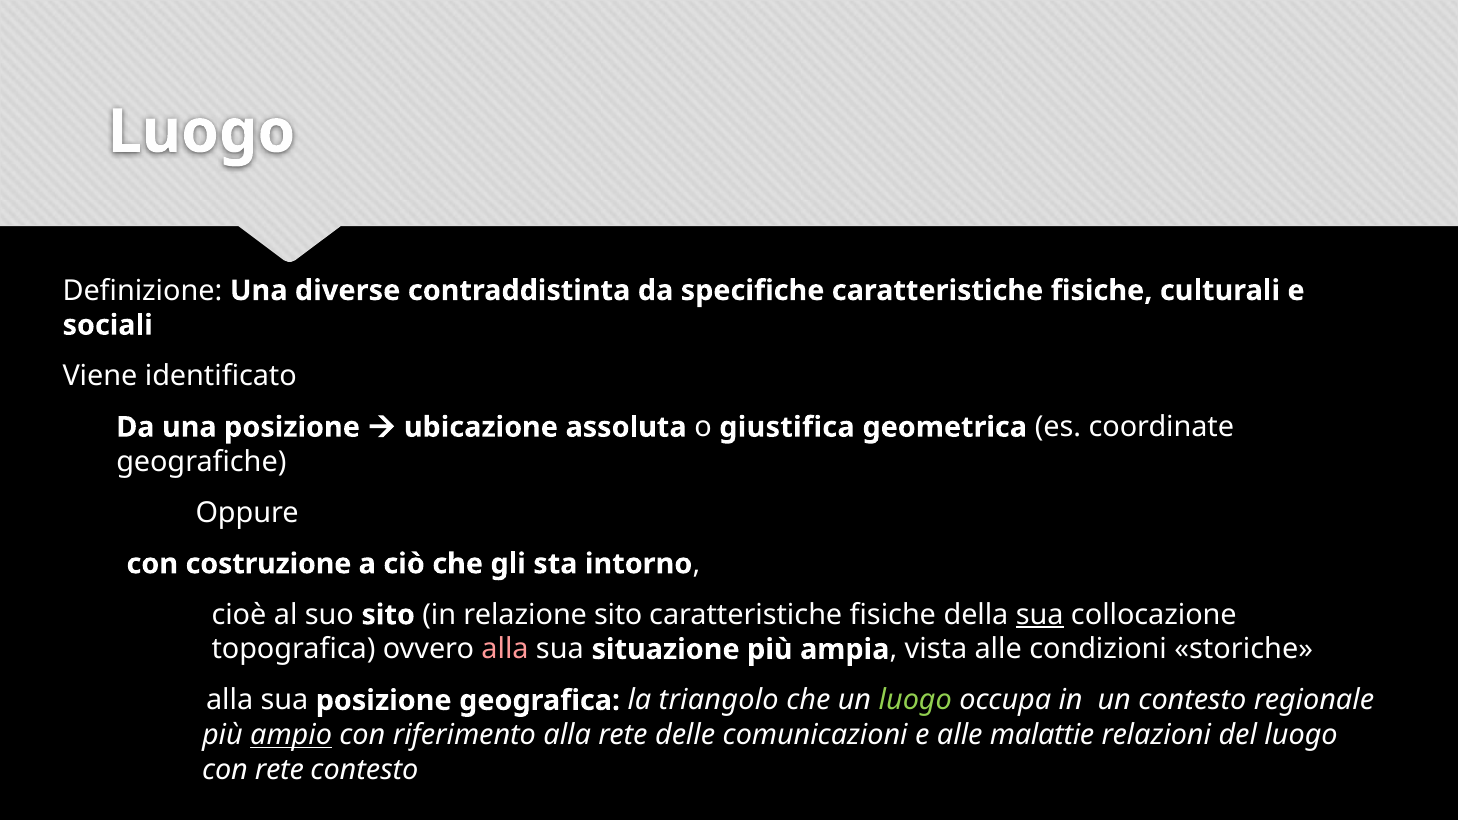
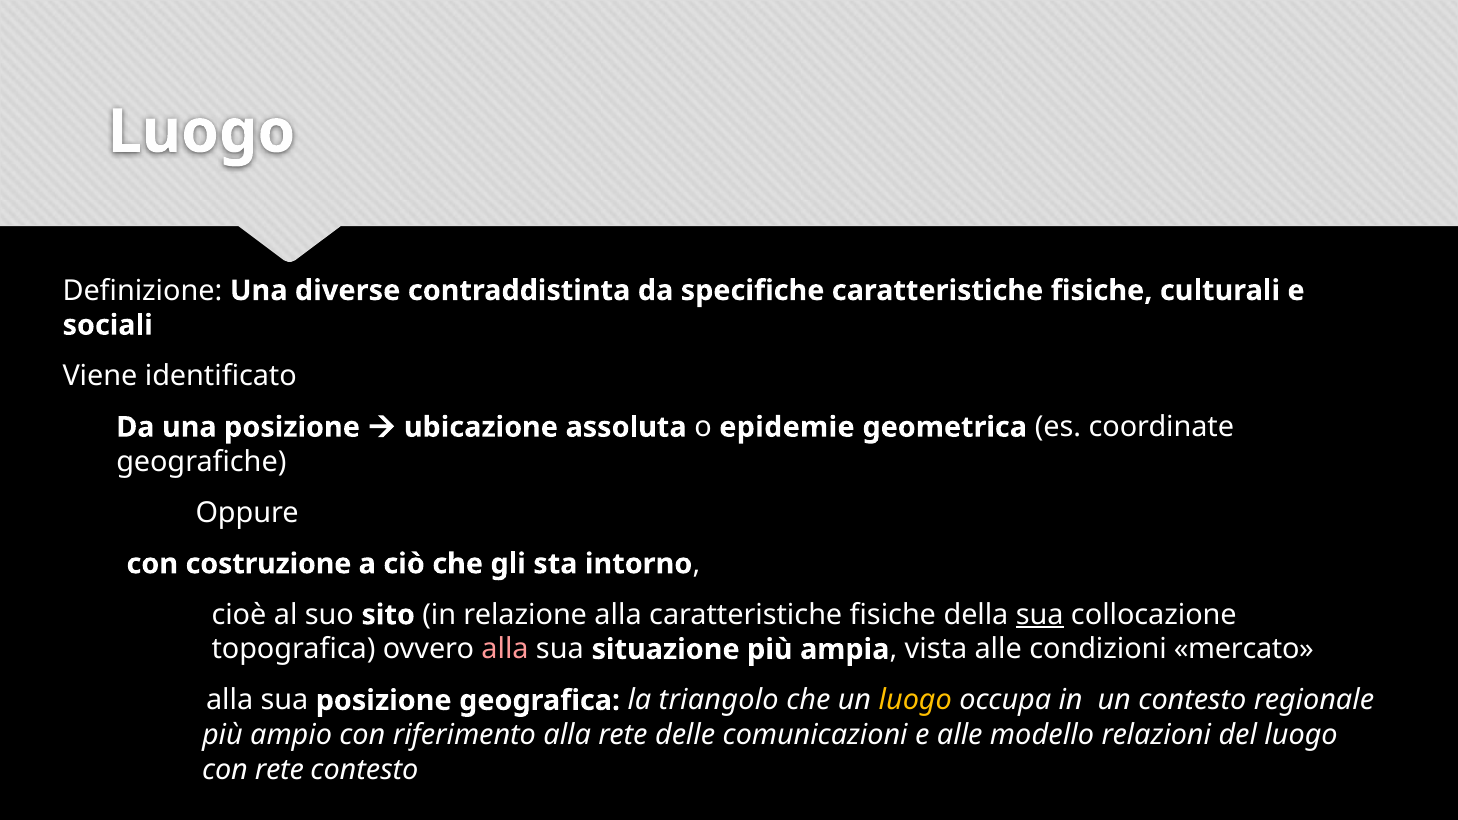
giustifica: giustifica -> epidemie
relazione sito: sito -> alla
storiche: storiche -> mercato
luogo at (915, 701) colour: light green -> yellow
ampio underline: present -> none
malattie: malattie -> modello
